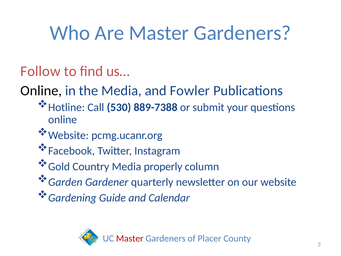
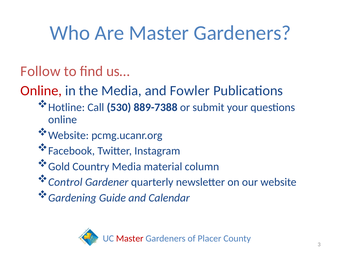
Online at (41, 91) colour: black -> red
properly: properly -> material
Garden: Garden -> Control
